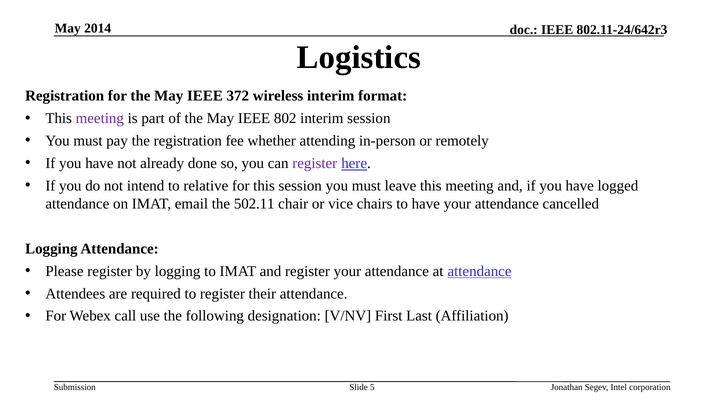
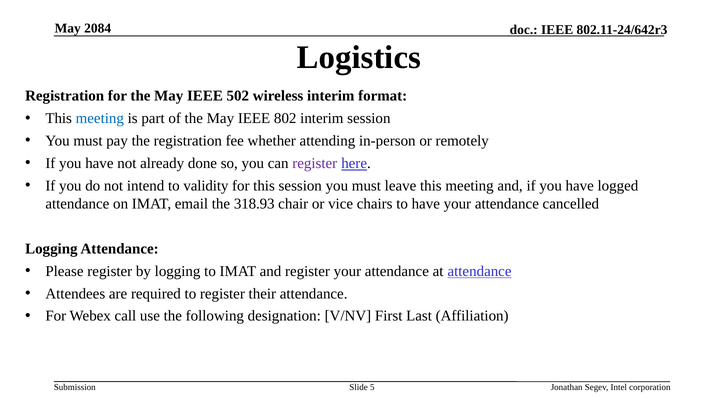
2014: 2014 -> 2084
372: 372 -> 502
meeting at (100, 118) colour: purple -> blue
relative: relative -> validity
502.11: 502.11 -> 318.93
